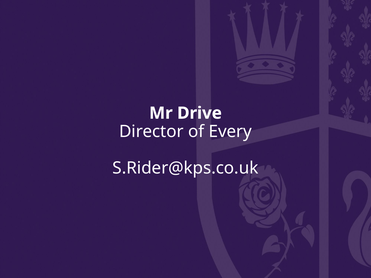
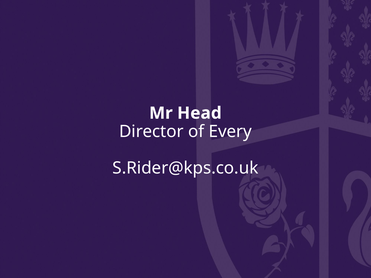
Drive: Drive -> Head
